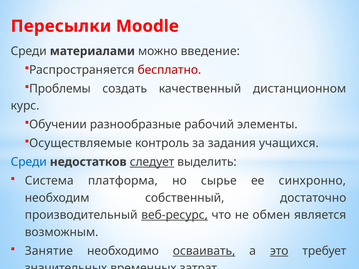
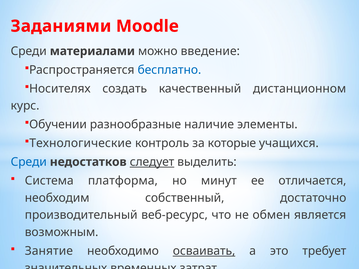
Пересылки: Пересылки -> Заданиями
бесплатно colour: red -> blue
Проблемы: Проблемы -> Носителях
рабочий: рабочий -> наличие
Осуществляемые: Осуществляемые -> Технологические
задания: задания -> которые
сырье: сырье -> минут
синхронно: синхронно -> отличается
веб-ресурс underline: present -> none
это underline: present -> none
